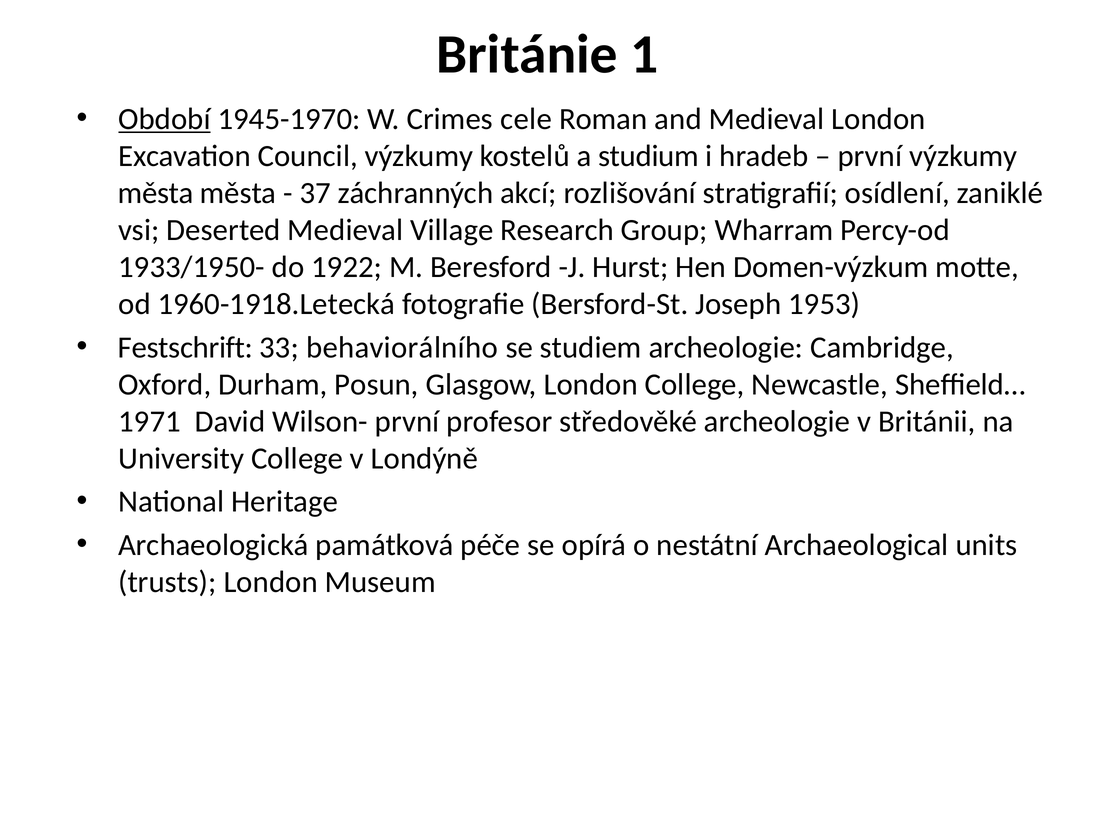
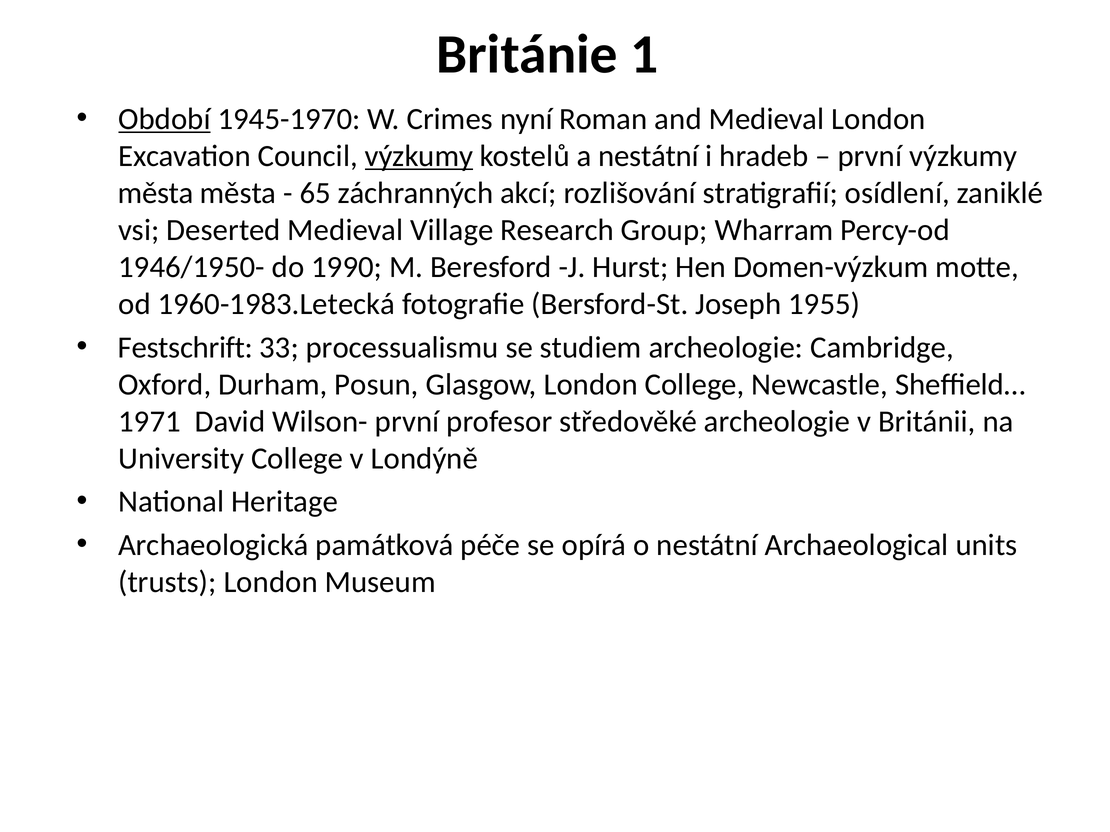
cele: cele -> nyní
výzkumy at (419, 156) underline: none -> present
a studium: studium -> nestátní
37: 37 -> 65
1933/1950-: 1933/1950- -> 1946/1950-
1922: 1922 -> 1990
1960-1918.Letecká: 1960-1918.Letecká -> 1960-1983.Letecká
1953: 1953 -> 1955
behaviorálního: behaviorálního -> processualismu
